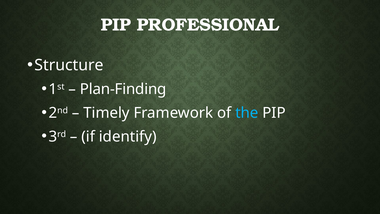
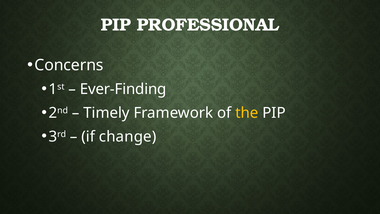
Structure: Structure -> Concerns
Plan-Finding: Plan-Finding -> Ever-Finding
the colour: light blue -> yellow
identify: identify -> change
